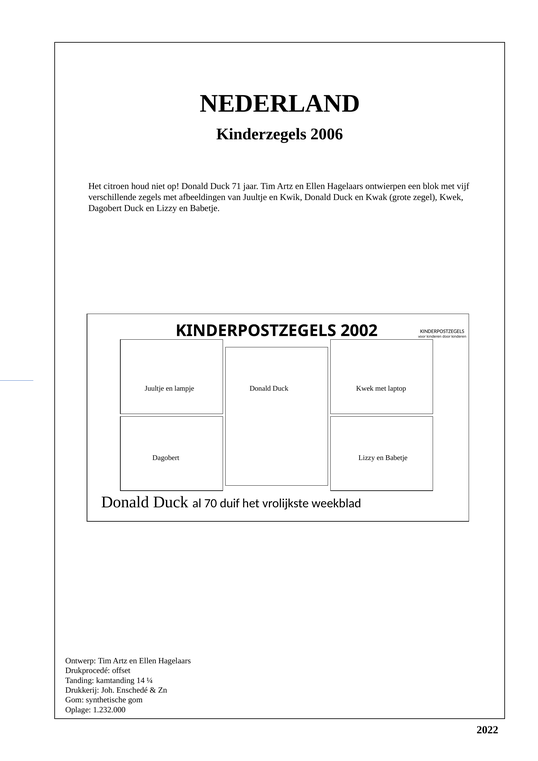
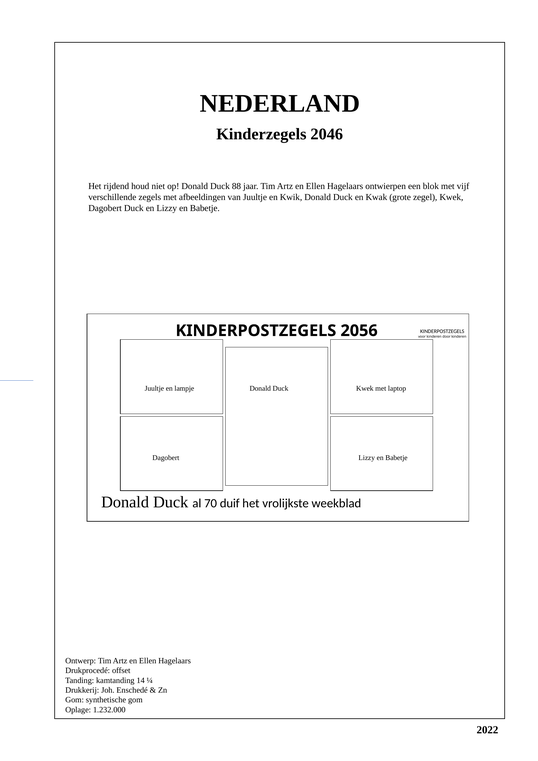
2006: 2006 -> 2046
citroen: citroen -> rijdend
71: 71 -> 88
2002: 2002 -> 2056
